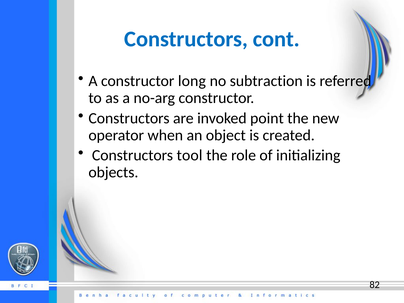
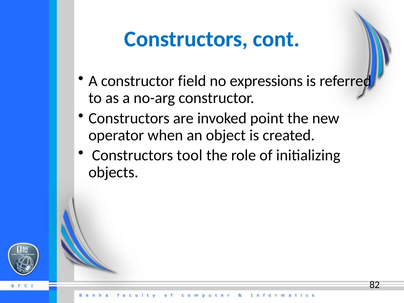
long: long -> field
subtraction: subtraction -> expressions
